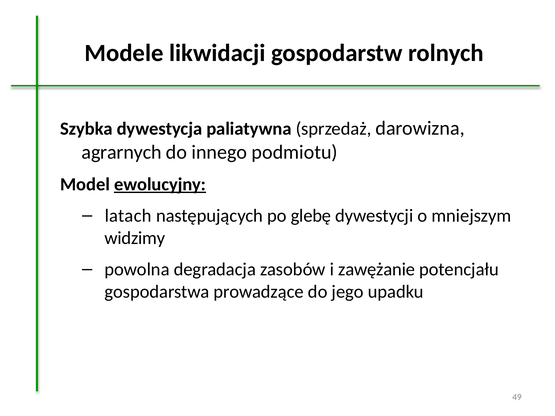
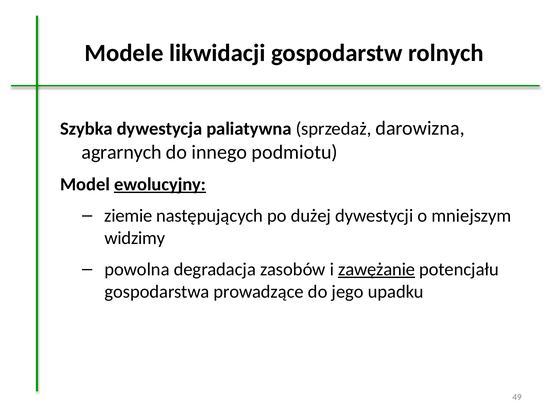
latach: latach -> ziemie
glebę: glebę -> dużej
zawężanie underline: none -> present
